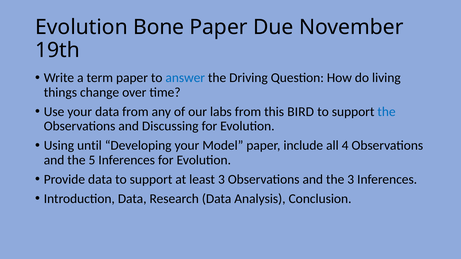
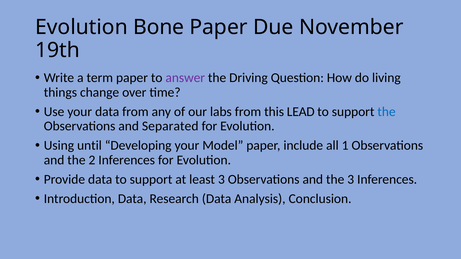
answer colour: blue -> purple
BIRD: BIRD -> LEAD
Discussing: Discussing -> Separated
4: 4 -> 1
5: 5 -> 2
